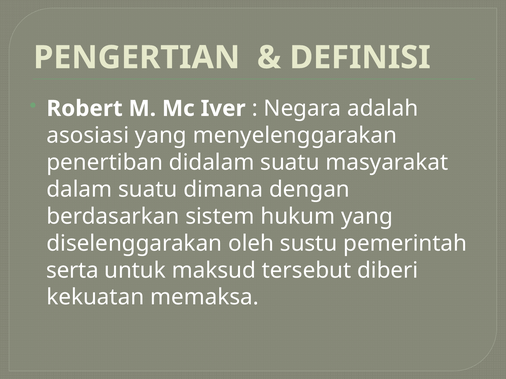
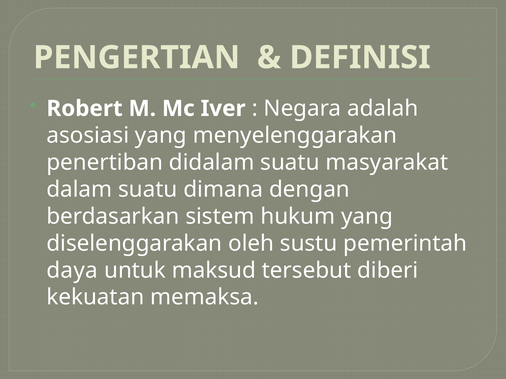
serta: serta -> daya
